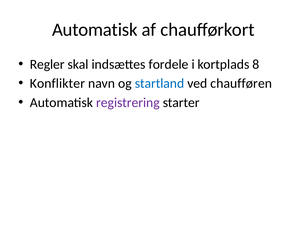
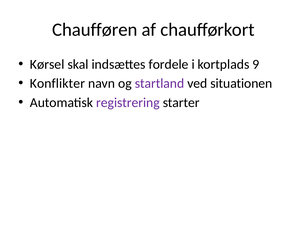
Automatisk at (95, 30): Automatisk -> Chaufføren
Regler: Regler -> Kørsel
8: 8 -> 9
startland colour: blue -> purple
chaufføren: chaufføren -> situationen
